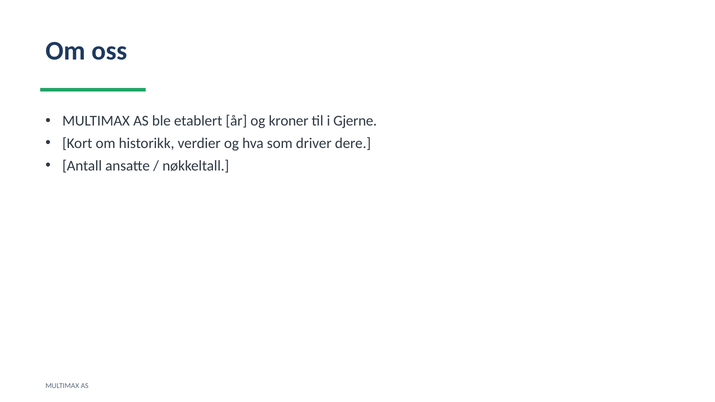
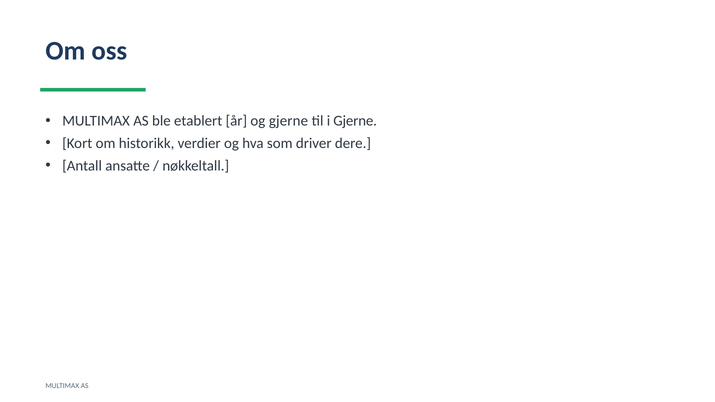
og kroner: kroner -> gjerne
